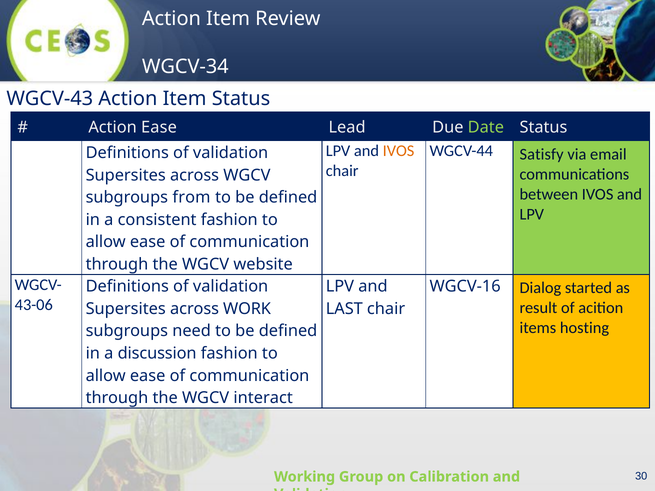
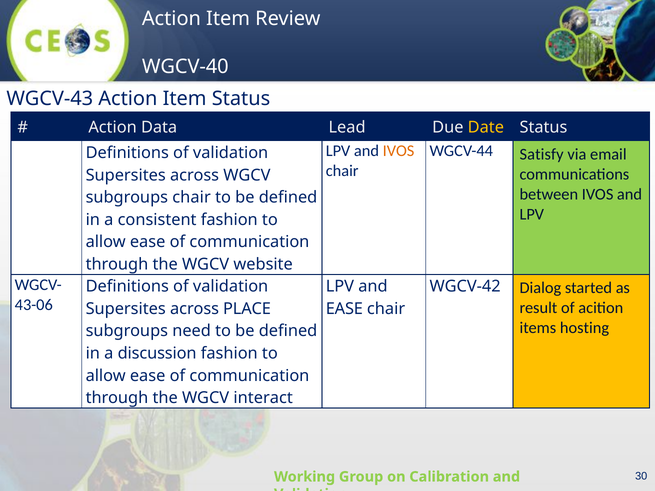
WGCV-34: WGCV-34 -> WGCV-40
Action Ease: Ease -> Data
Date colour: light green -> yellow
subgroups from: from -> chair
WGCV-16: WGCV-16 -> WGCV-42
WORK: WORK -> PLACE
LAST at (344, 309): LAST -> EASE
